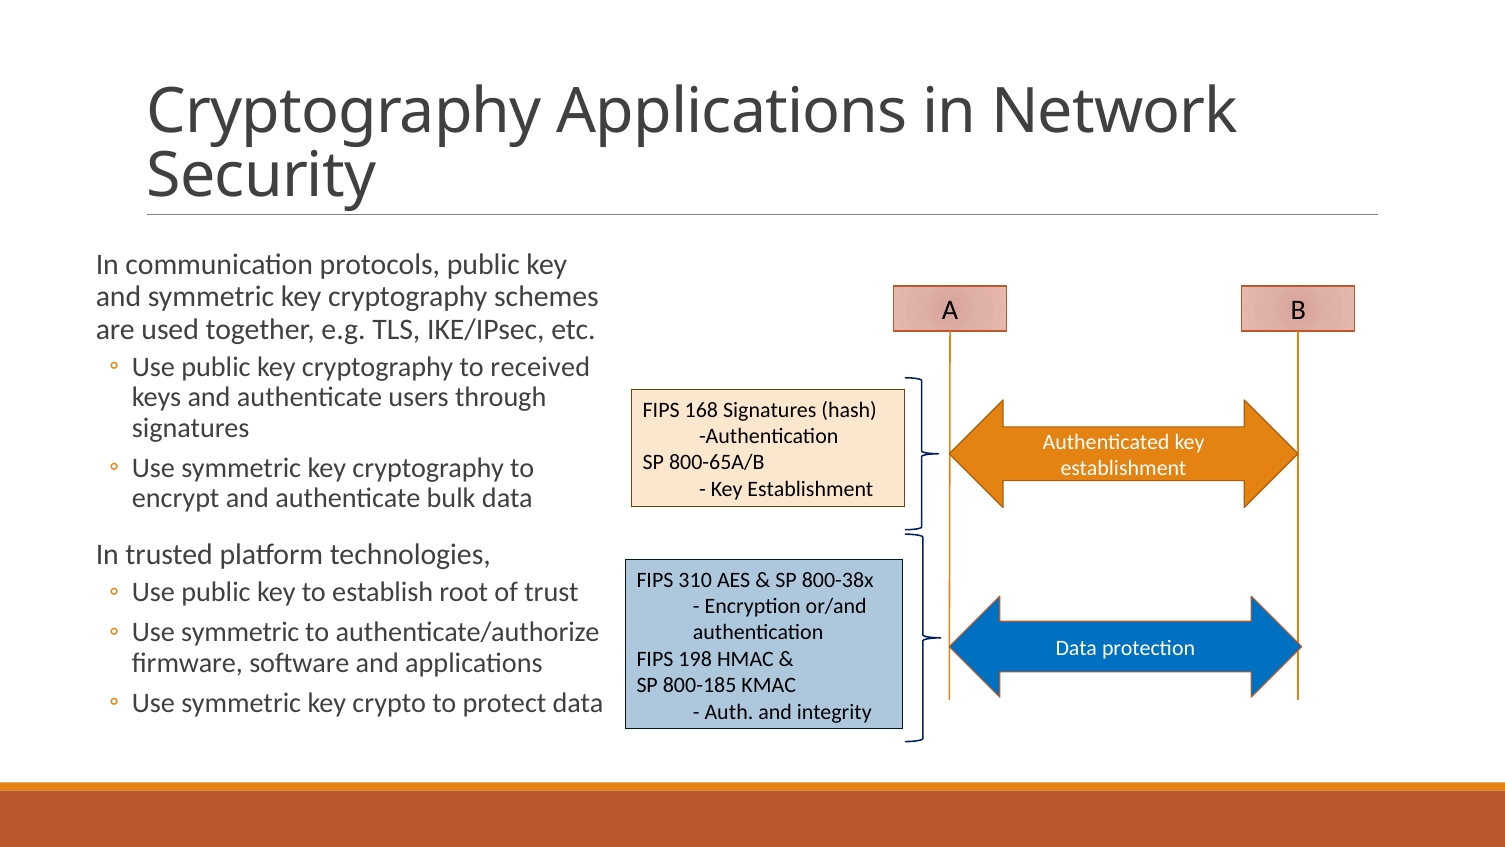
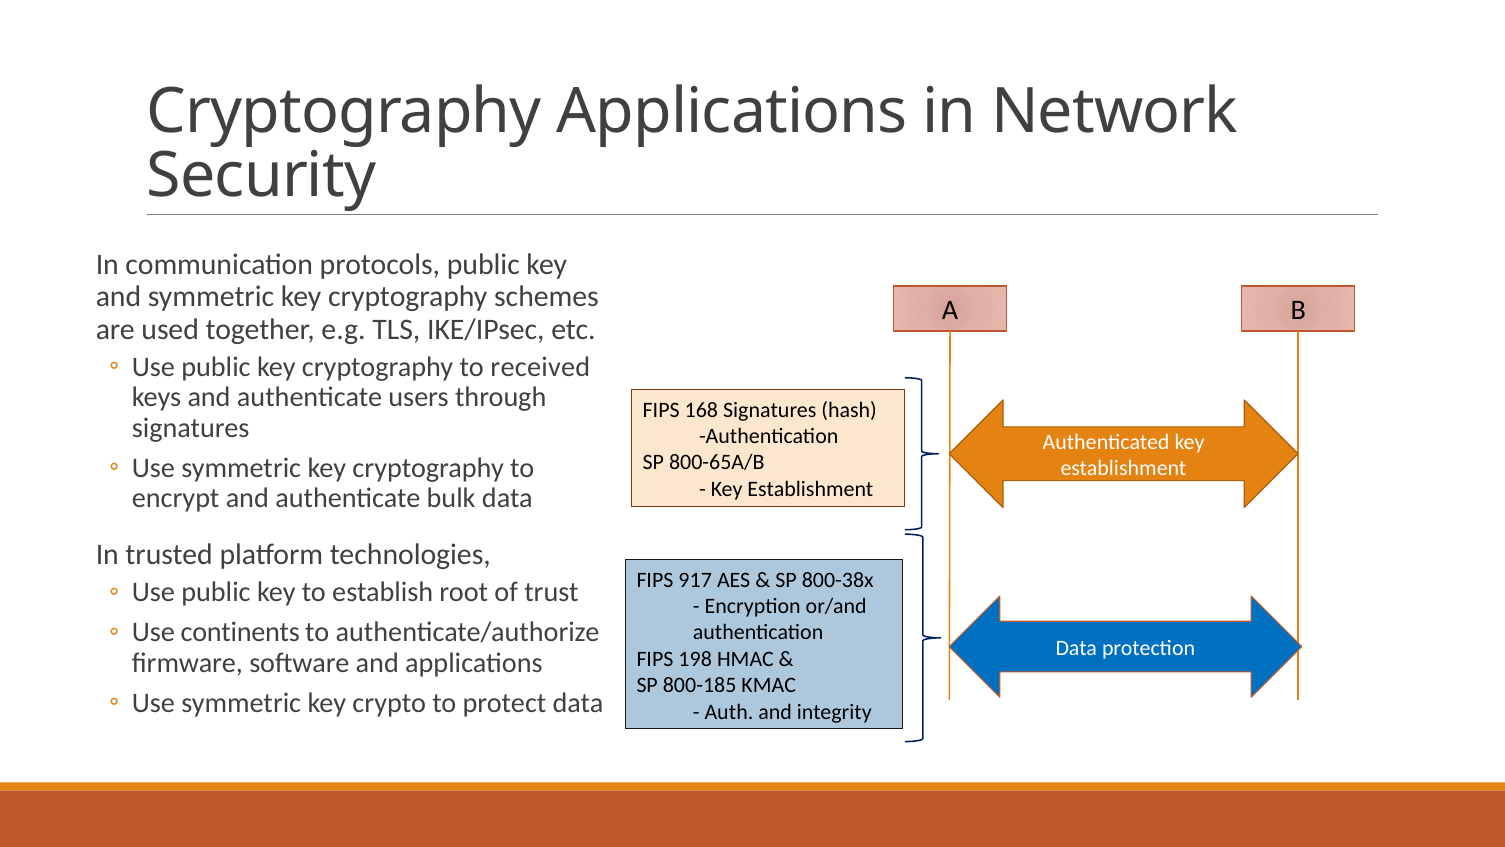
310: 310 -> 917
symmetric at (240, 632): symmetric -> continents
